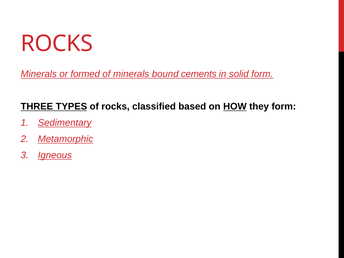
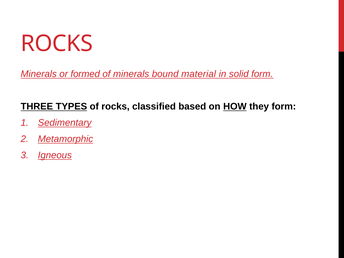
cements: cements -> material
